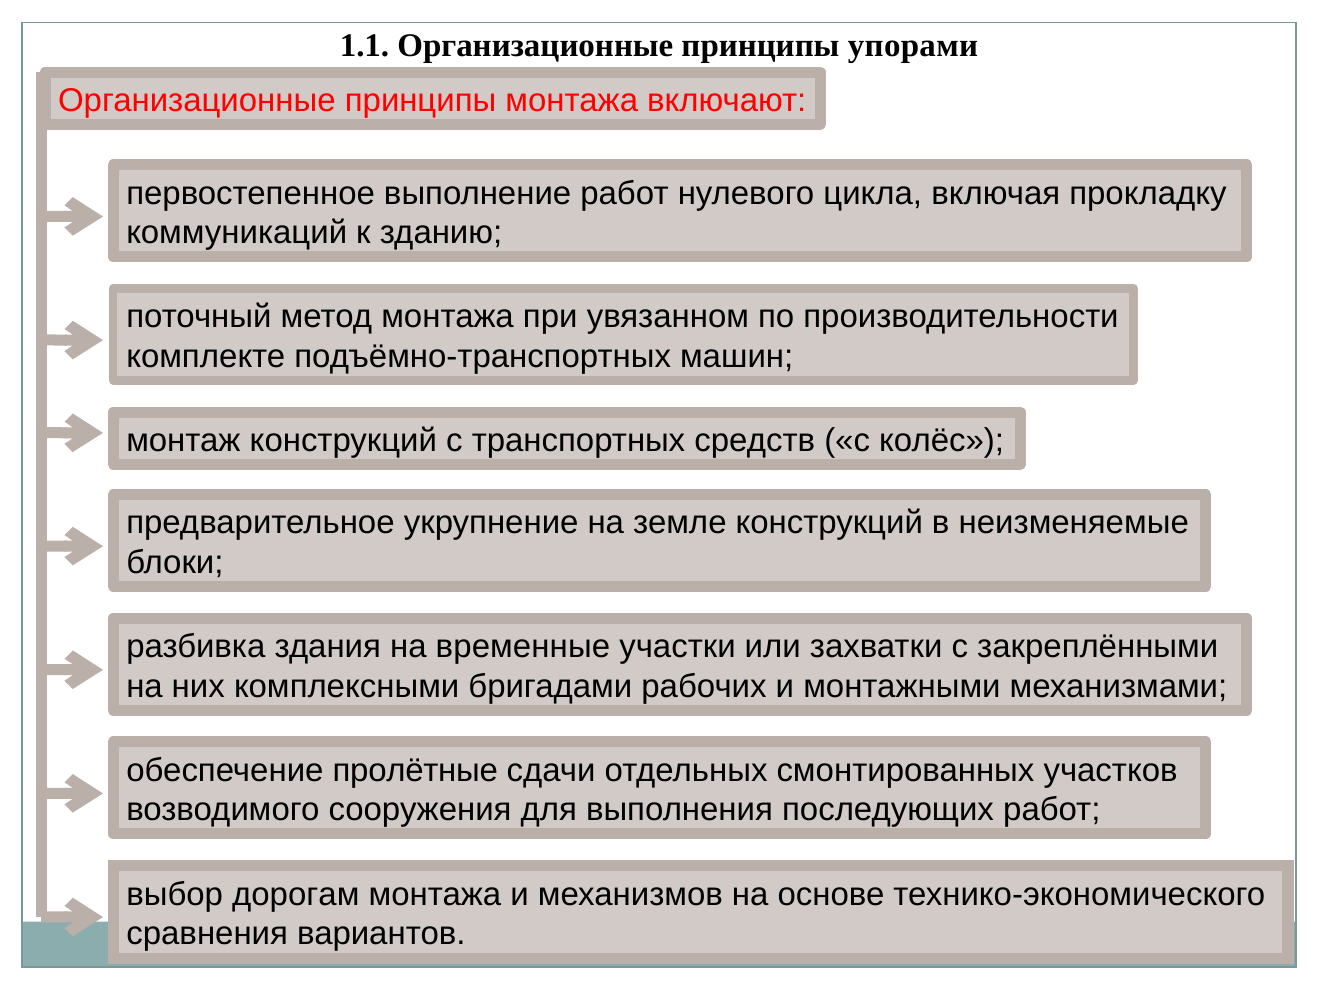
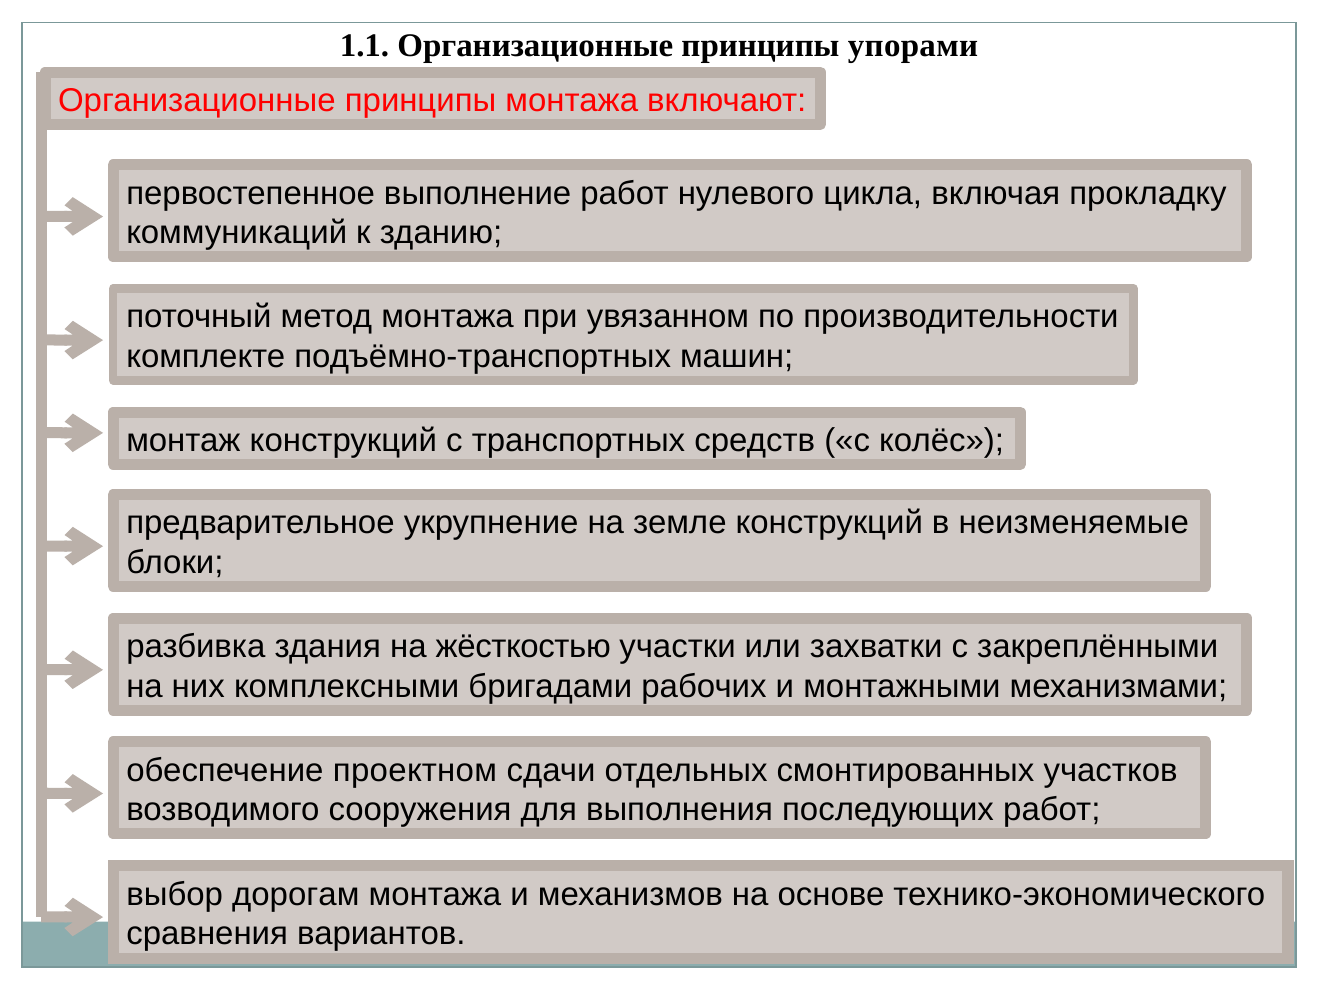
временные: временные -> жёсткостью
пролётные: пролётные -> проектном
